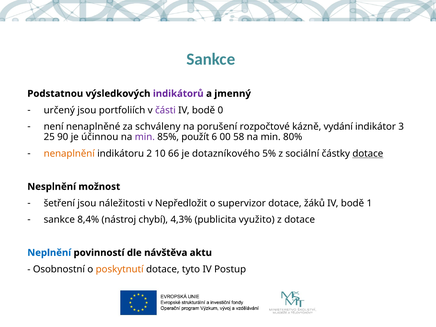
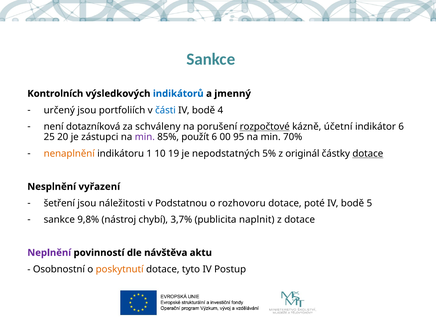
Podstatnou: Podstatnou -> Kontrolních
indikátorů colour: purple -> blue
části colour: purple -> blue
0: 0 -> 4
nenaplněné: nenaplněné -> dotazníková
rozpočtové underline: none -> present
vydání: vydání -> účetní
indikátor 3: 3 -> 6
90: 90 -> 20
účinnou: účinnou -> zástupci
58: 58 -> 95
80%: 80% -> 70%
2: 2 -> 1
66: 66 -> 19
dotazníkového: dotazníkového -> nepodstatných
sociální: sociální -> originál
možnost: možnost -> vyřazení
Nepředložit: Nepředložit -> Podstatnou
supervizor: supervizor -> rozhovoru
žáků: žáků -> poté
1: 1 -> 5
8,4%: 8,4% -> 9,8%
4,3%: 4,3% -> 3,7%
využito: využito -> naplnit
Neplnění colour: blue -> purple
